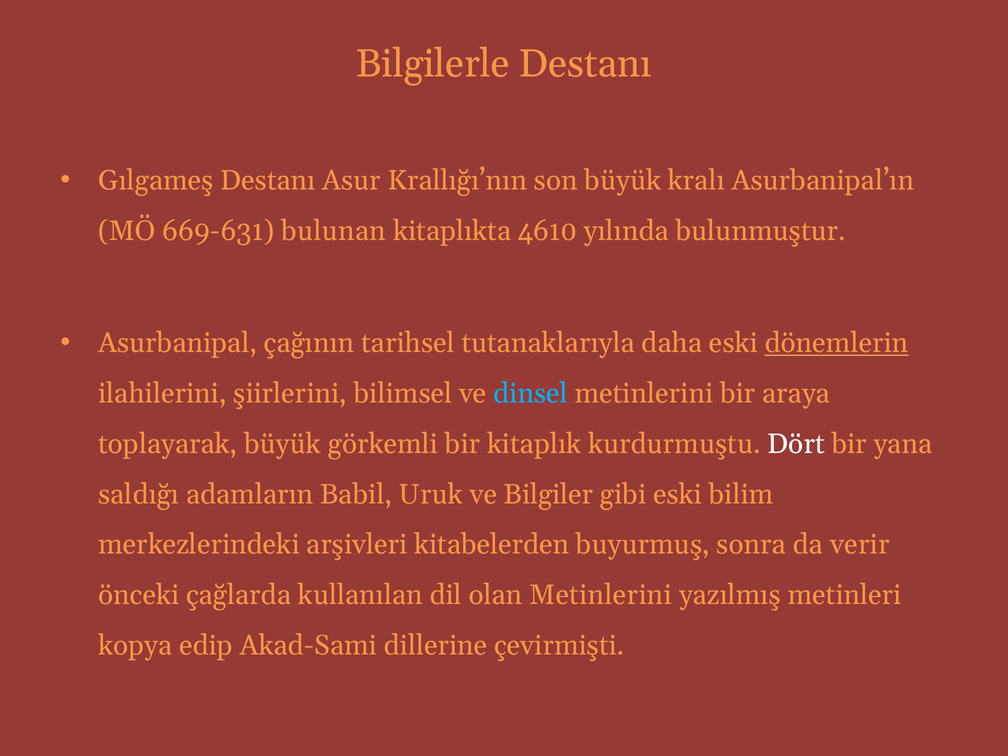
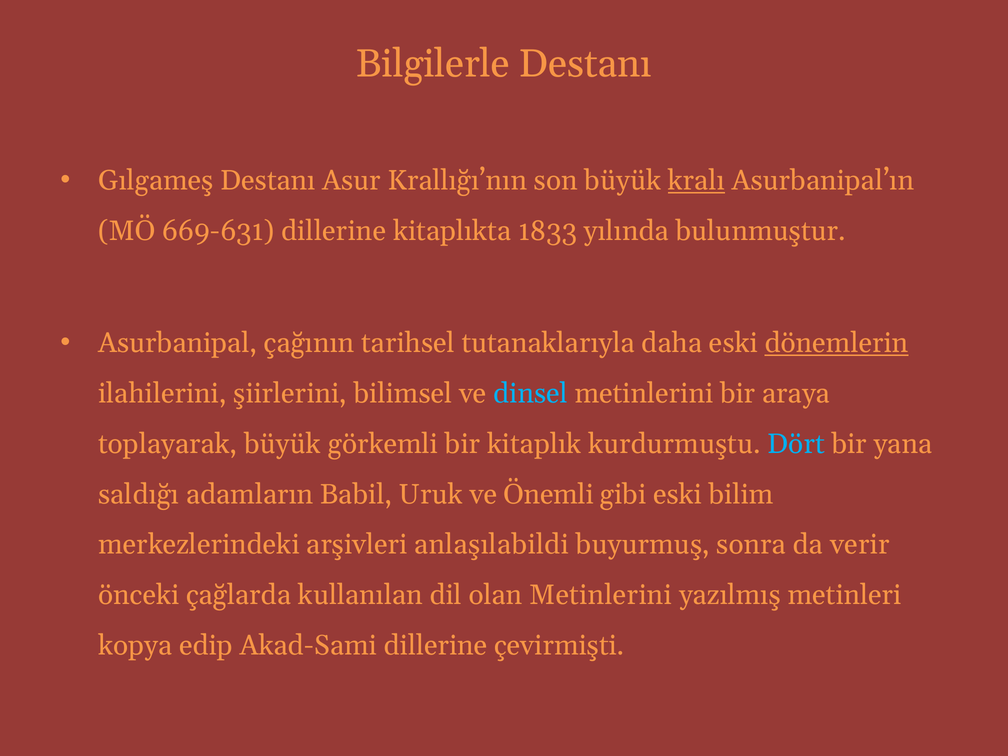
kralı underline: none -> present
669-631 bulunan: bulunan -> dillerine
4610: 4610 -> 1833
Dört colour: white -> light blue
Bilgiler: Bilgiler -> Önemli
kitabelerden: kitabelerden -> anlaşılabildi
